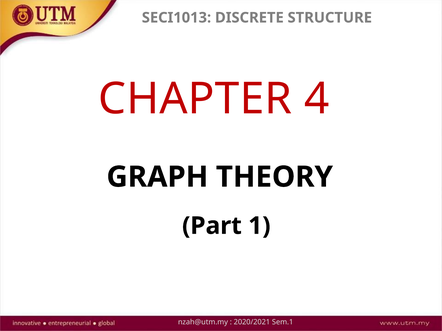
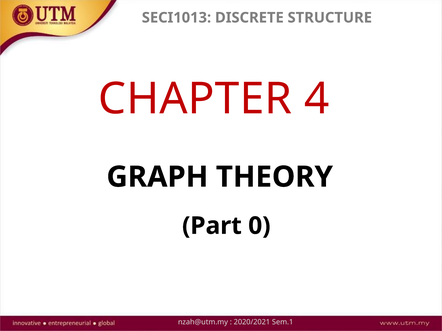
1: 1 -> 0
